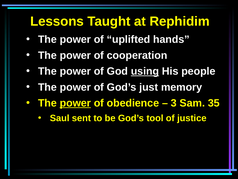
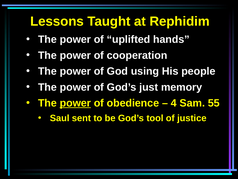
using underline: present -> none
3: 3 -> 4
35: 35 -> 55
